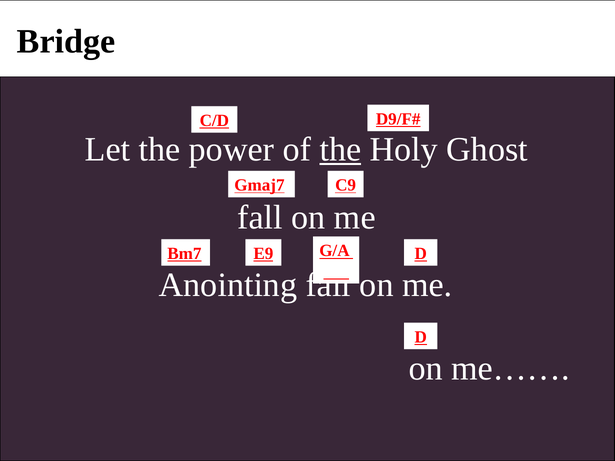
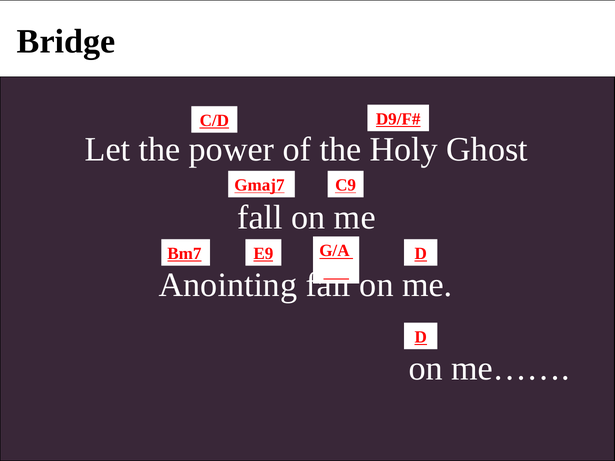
the at (340, 150) underline: present -> none
